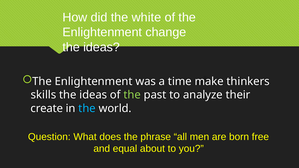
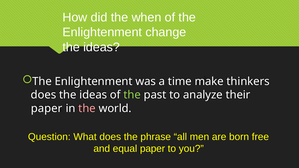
white: white -> when
skills at (43, 95): skills -> does
create at (47, 108): create -> paper
the at (87, 108) colour: light blue -> pink
equal about: about -> paper
